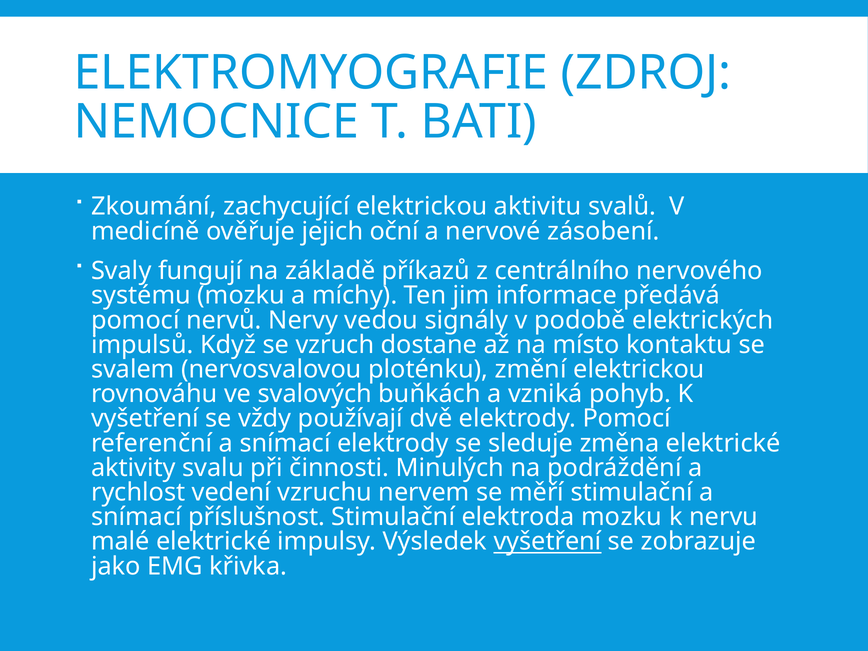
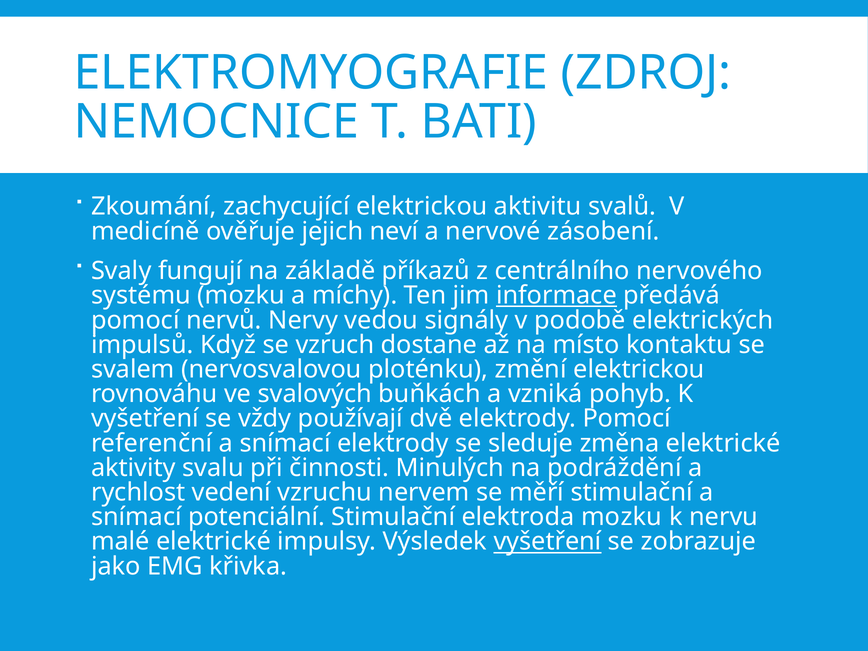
oční: oční -> neví
informace underline: none -> present
příslušnost: příslušnost -> potenciální
